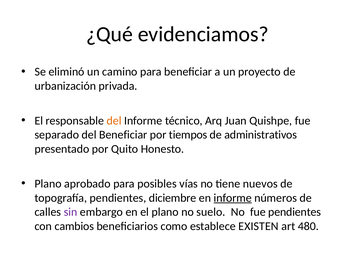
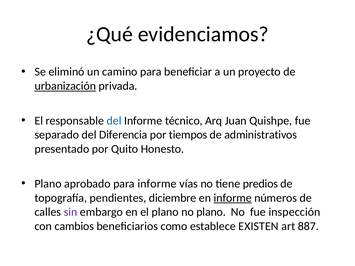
urbanización underline: none -> present
del at (114, 121) colour: orange -> blue
del Beneficiar: Beneficiar -> Diferencia
para posibles: posibles -> informe
nuevos: nuevos -> predios
no suelo: suelo -> plano
fue pendientes: pendientes -> inspección
480: 480 -> 887
